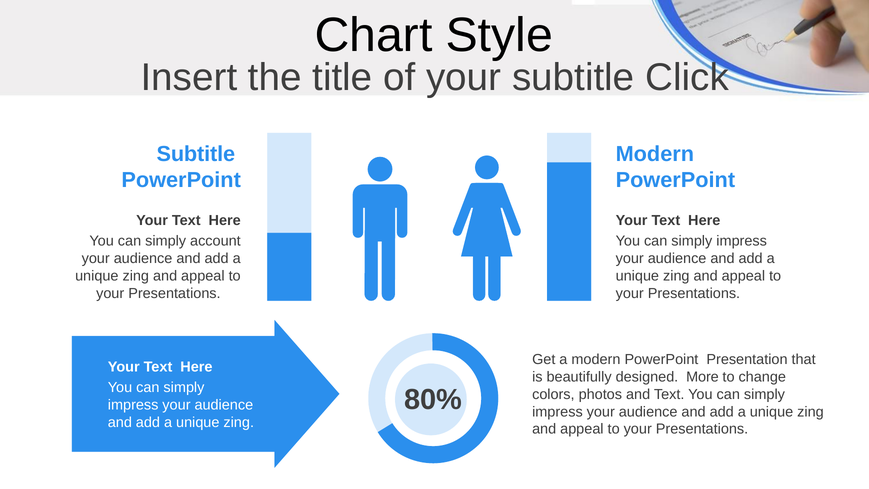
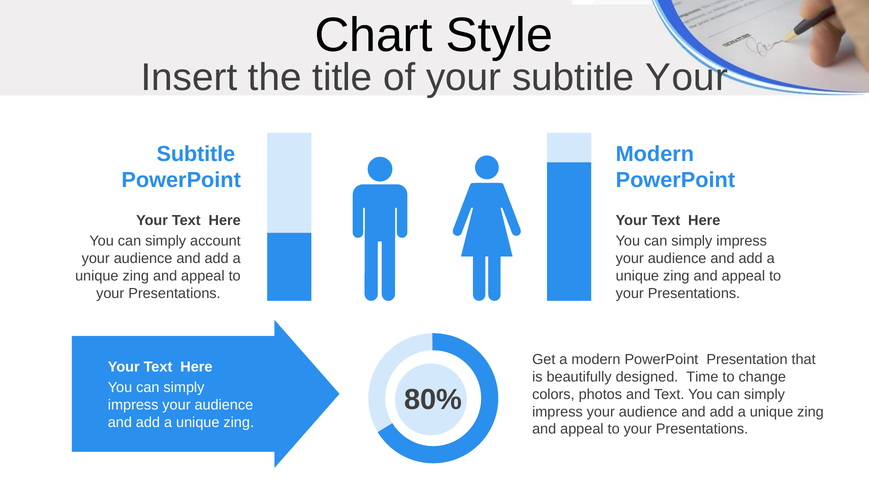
subtitle Click: Click -> Your
More: More -> Time
